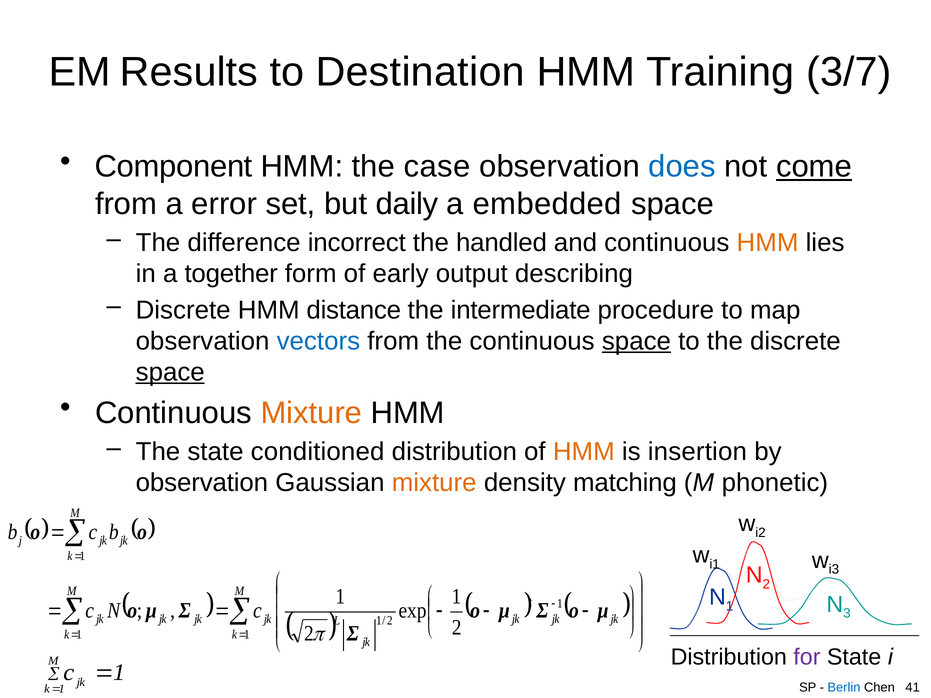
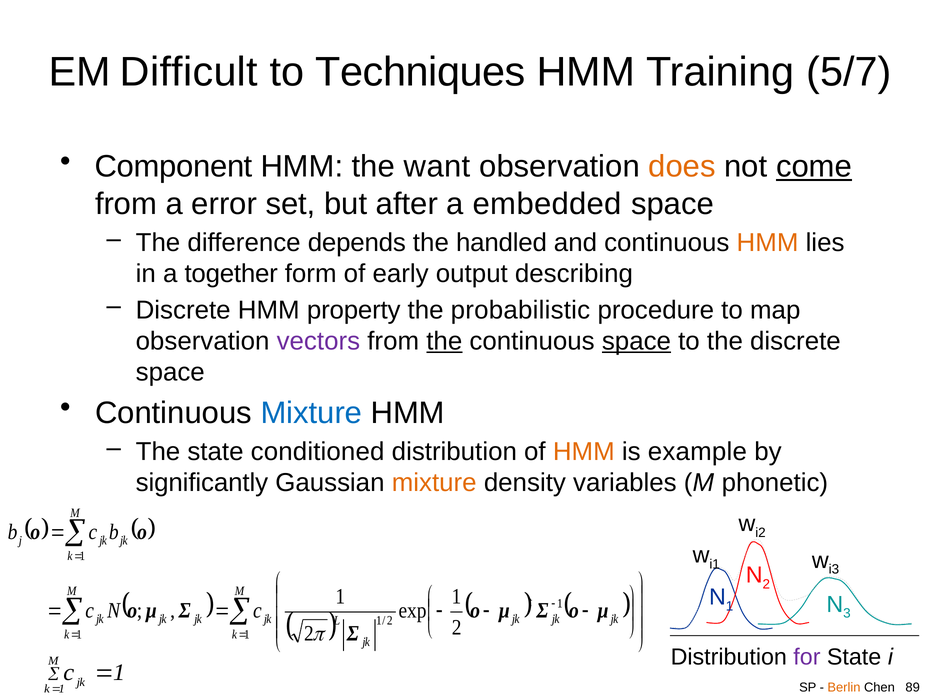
Results: Results -> Difficult
Destination: Destination -> Techniques
3/7: 3/7 -> 5/7
case: case -> want
does colour: blue -> orange
daily: daily -> after
incorrect: incorrect -> depends
distance: distance -> property
intermediate: intermediate -> probabilistic
vectors colour: blue -> purple
the at (444, 341) underline: none -> present
space at (170, 372) underline: present -> none
Mixture at (311, 413) colour: orange -> blue
insertion: insertion -> example
observation at (202, 483): observation -> significantly
matching: matching -> variables
Berlin colour: blue -> orange
41: 41 -> 89
